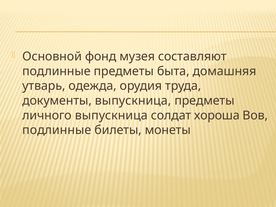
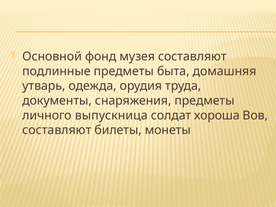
документы выпускница: выпускница -> снаряжения
подлинные at (57, 130): подлинные -> составляют
